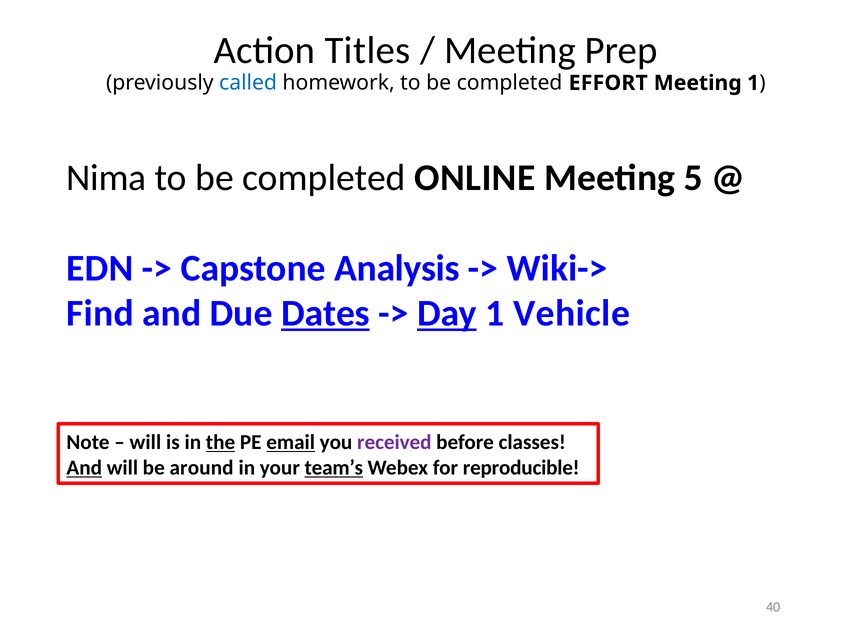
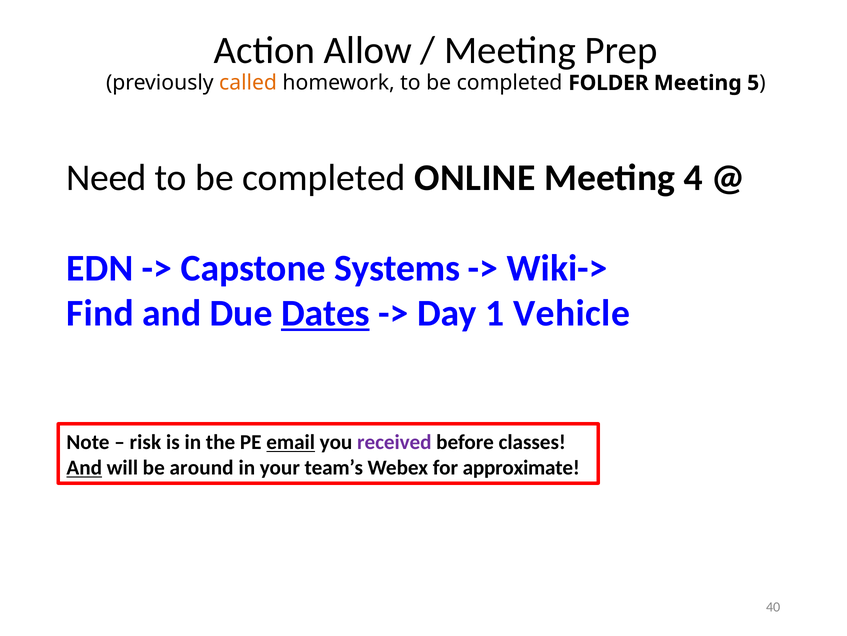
Titles: Titles -> Allow
called colour: blue -> orange
EFFORT: EFFORT -> FOLDER
Meeting 1: 1 -> 5
Nima: Nima -> Need
5: 5 -> 4
Analysis: Analysis -> Systems
Day underline: present -> none
will at (145, 442): will -> risk
the underline: present -> none
team’s underline: present -> none
reproducible: reproducible -> approximate
